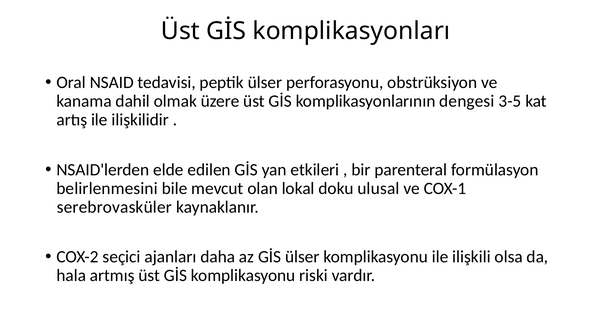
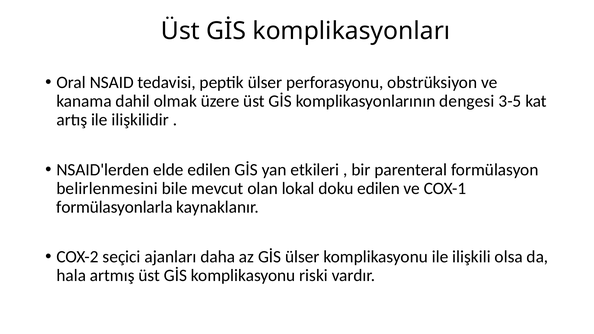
doku ulusal: ulusal -> edilen
serebrovasküler: serebrovasküler -> formülasyonlarla
